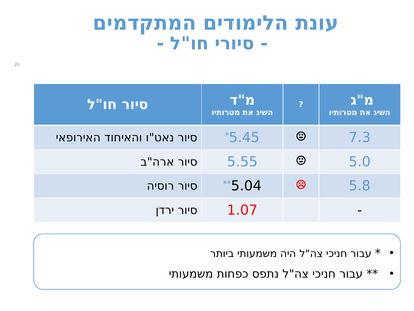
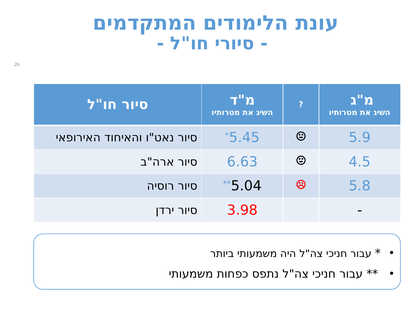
7.3: 7.3 -> 5.9
5.55: 5.55 -> 6.63
5.0: 5.0 -> 4.5
1.07: 1.07 -> 3.98
